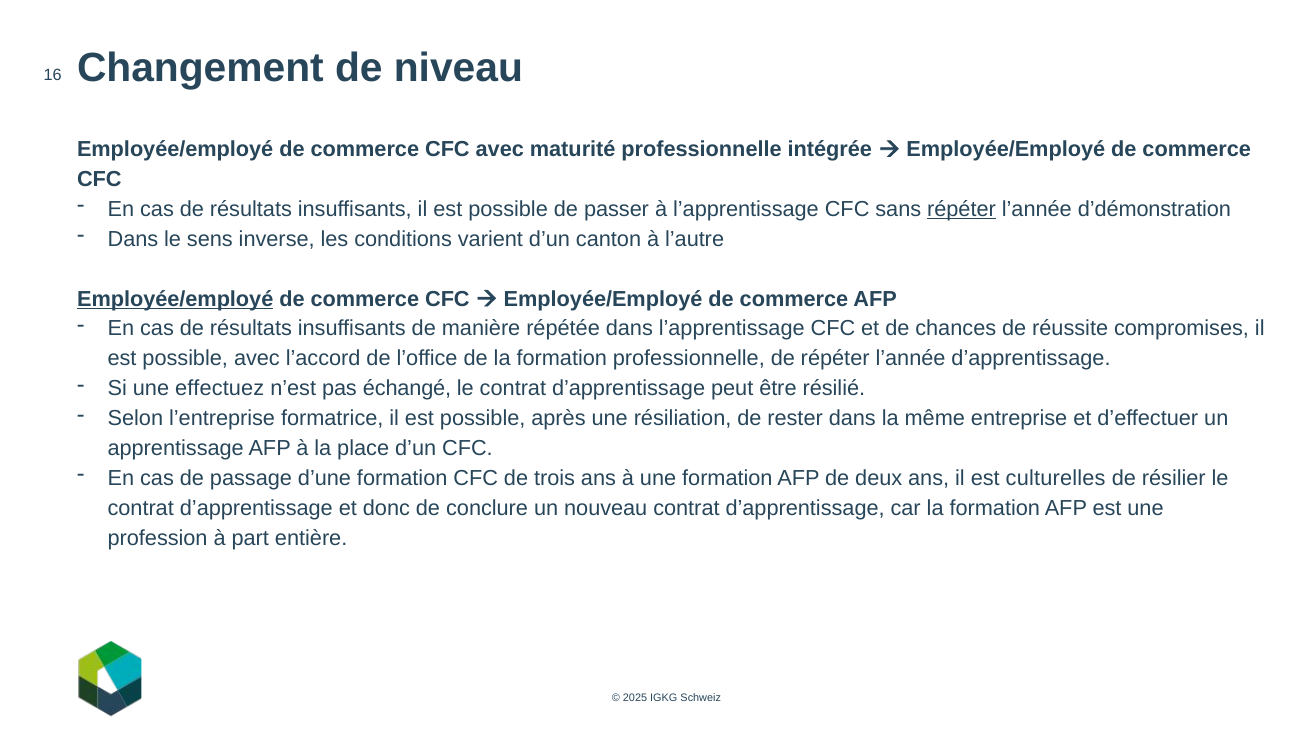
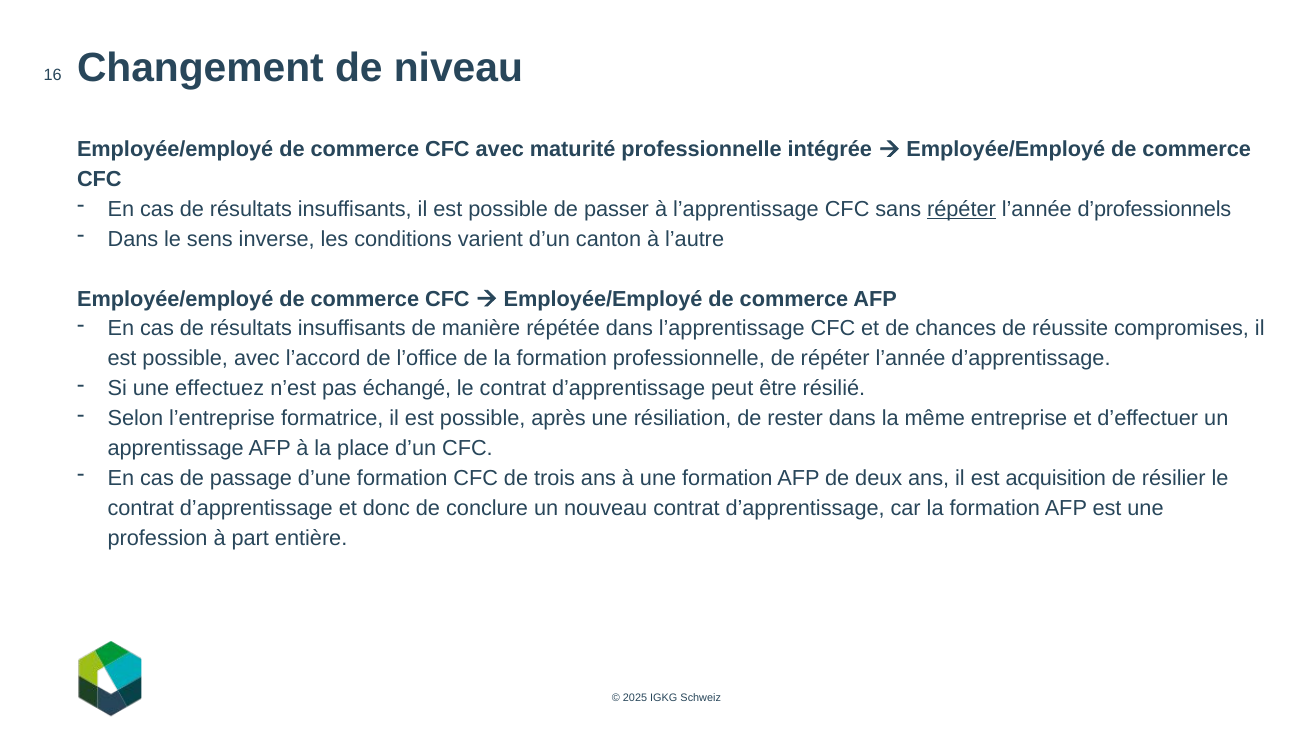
d’démonstration: d’démonstration -> d’professionnels
Employée/employé at (175, 299) underline: present -> none
culturelles: culturelles -> acquisition
